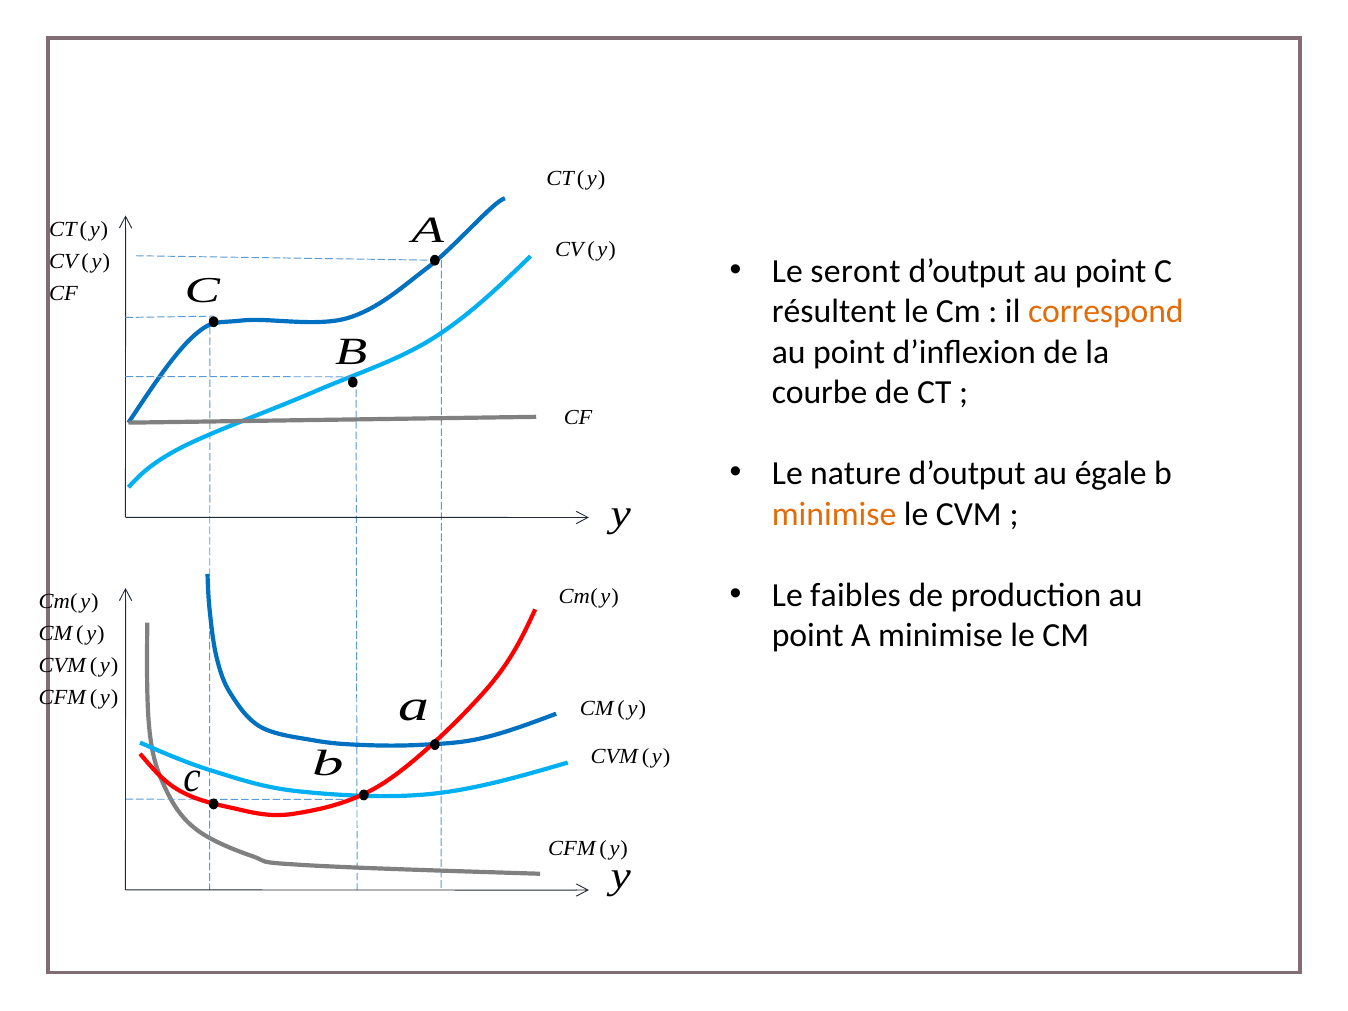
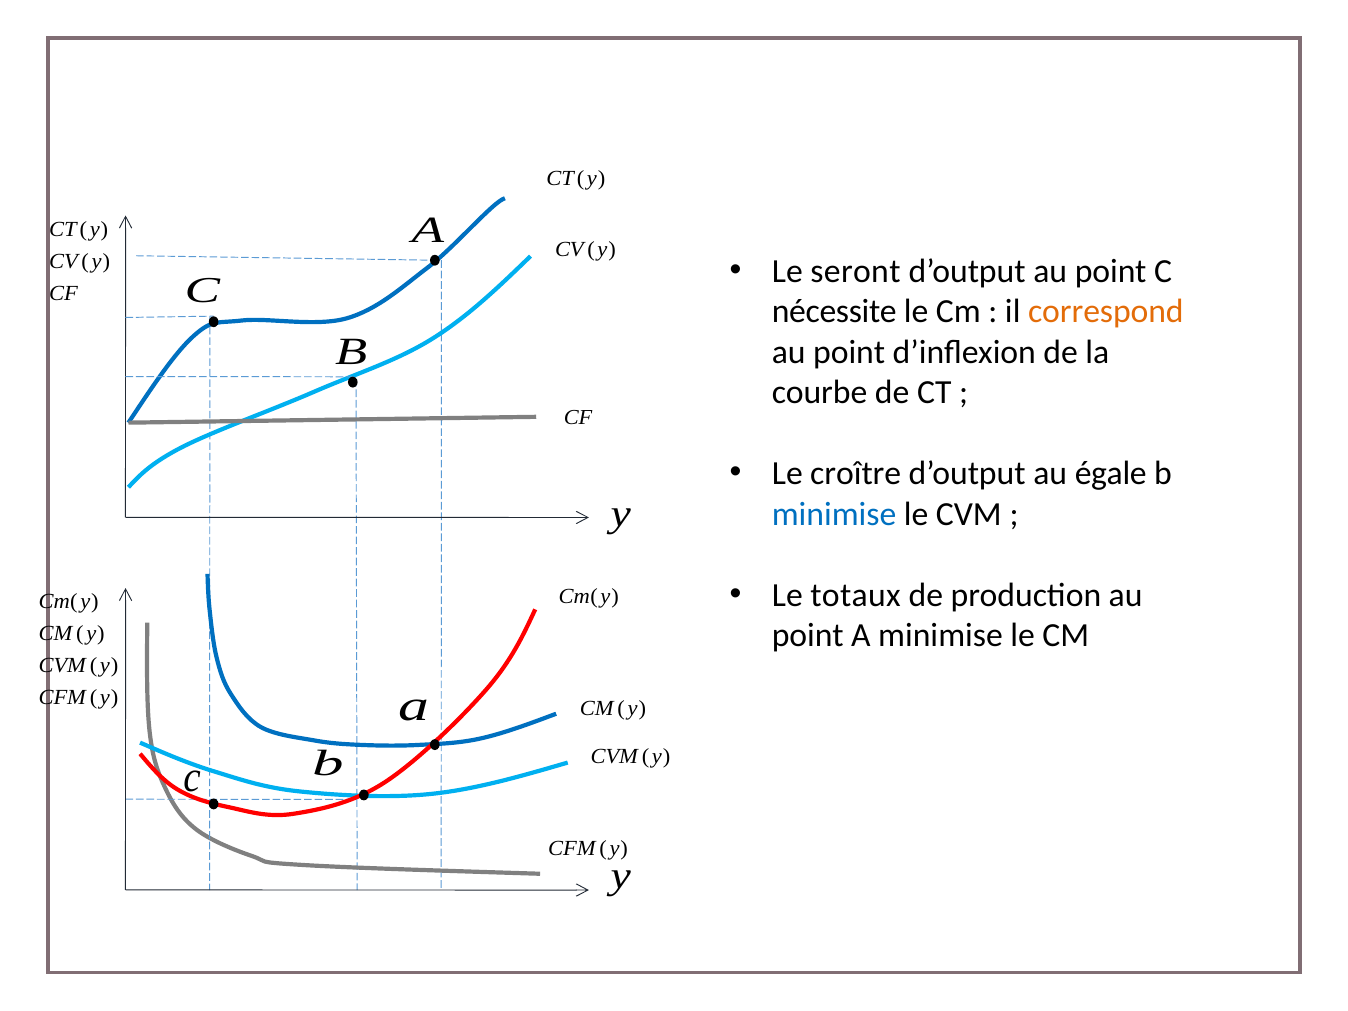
résultent: résultent -> nécessite
nature: nature -> croître
minimise at (834, 514) colour: orange -> blue
faibles: faibles -> totaux
